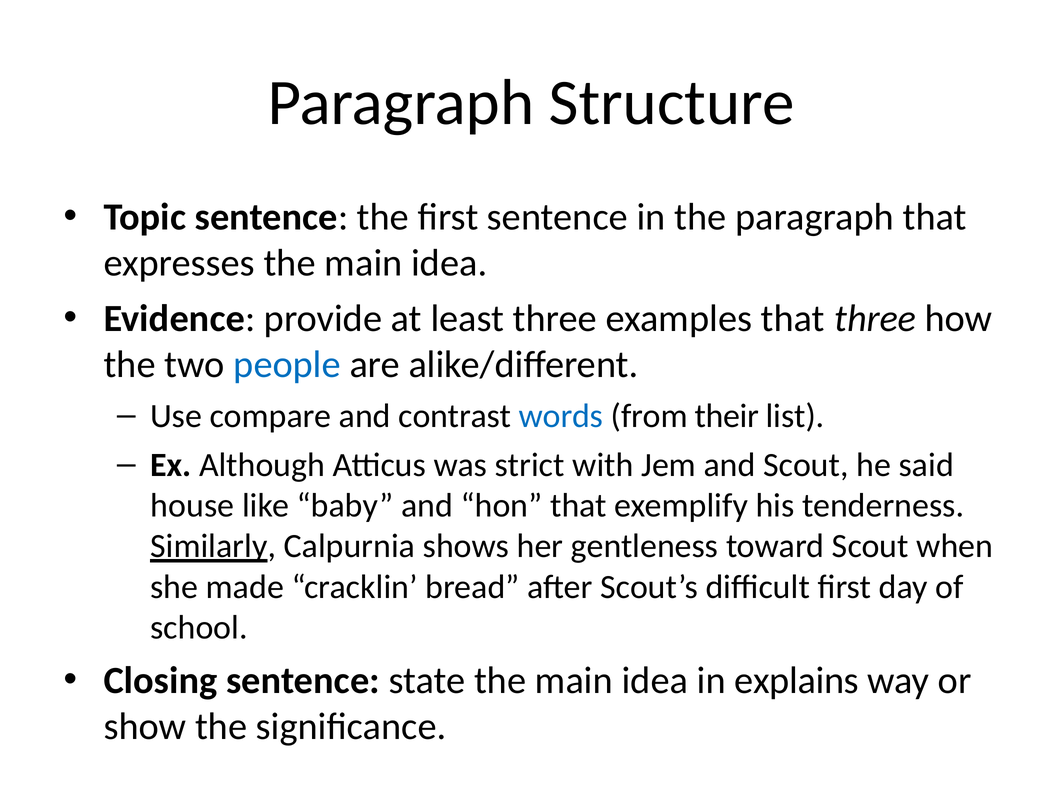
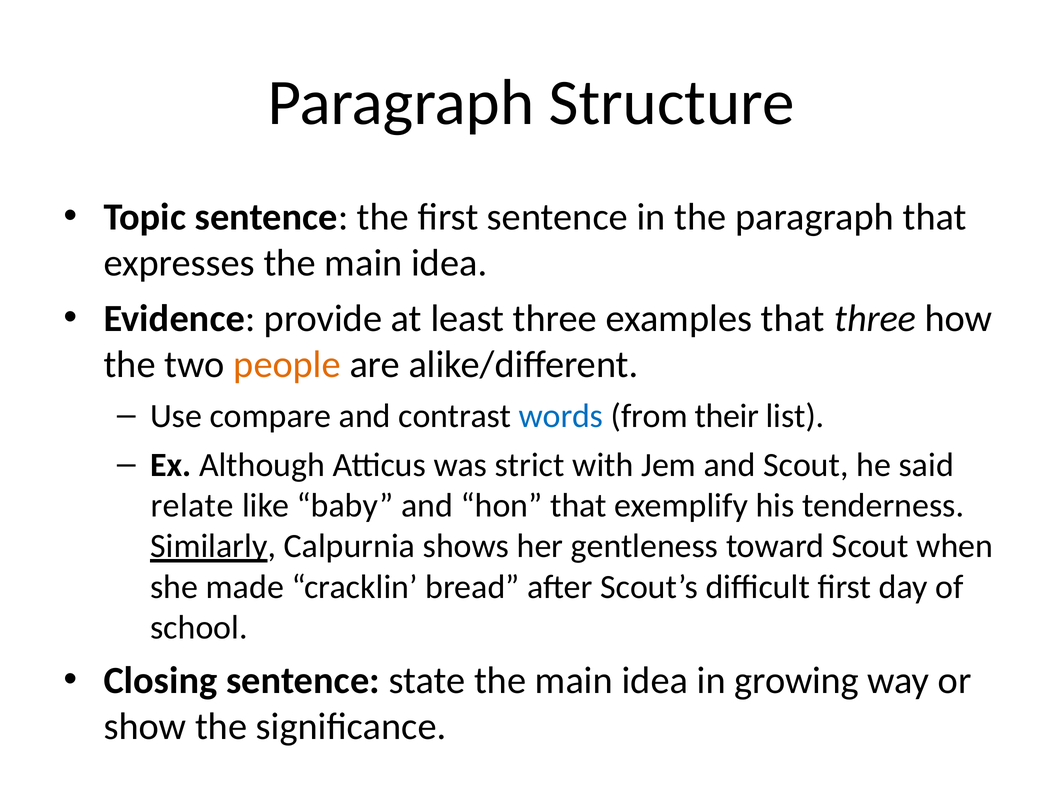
people colour: blue -> orange
house: house -> relate
explains: explains -> growing
